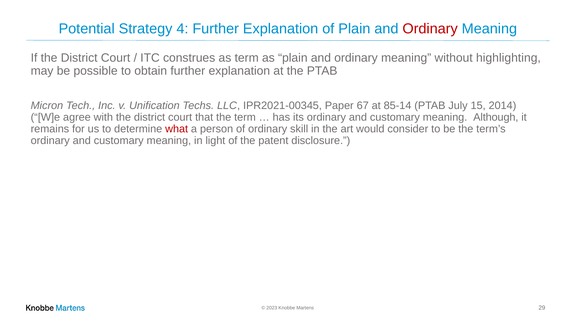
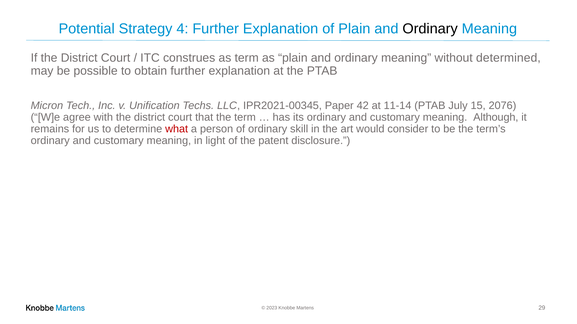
Ordinary at (430, 29) colour: red -> black
highlighting: highlighting -> determined
67: 67 -> 42
85-14: 85-14 -> 11-14
2014: 2014 -> 2076
